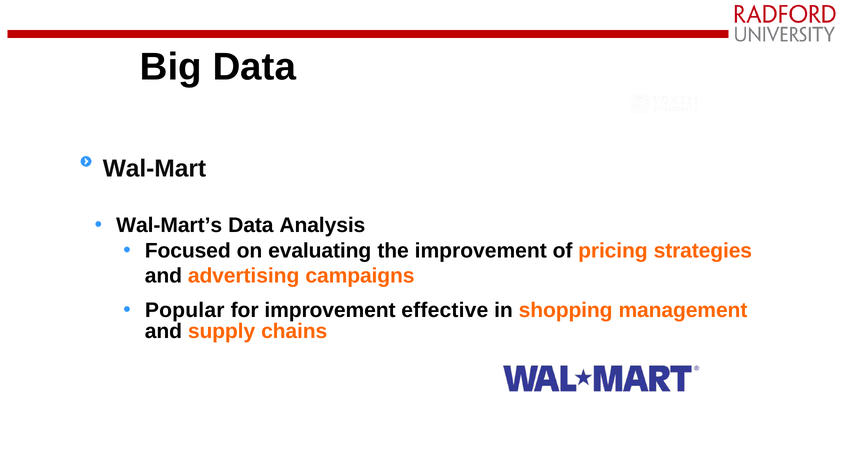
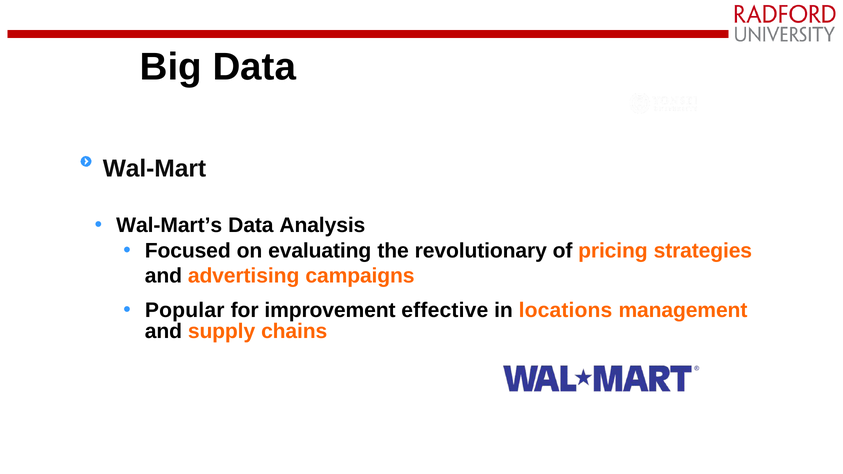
the improvement: improvement -> revolutionary
shopping: shopping -> locations
